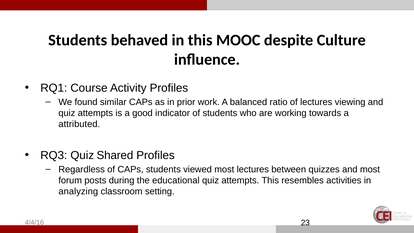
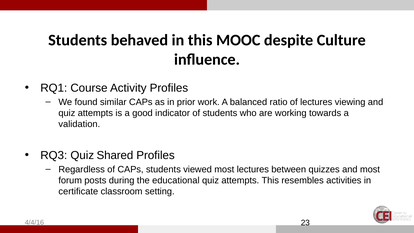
attributed: attributed -> validation
analyzing: analyzing -> certificate
